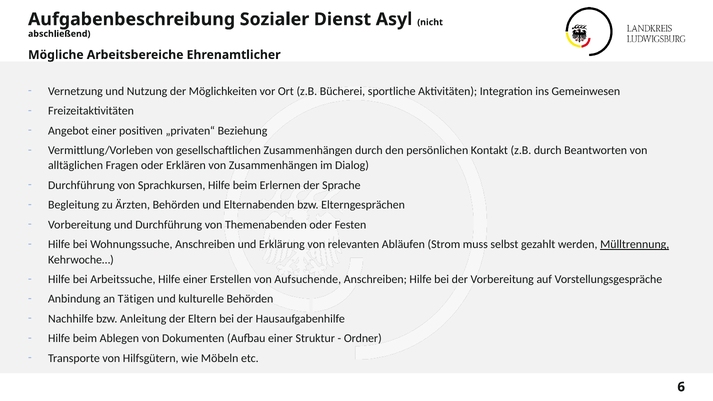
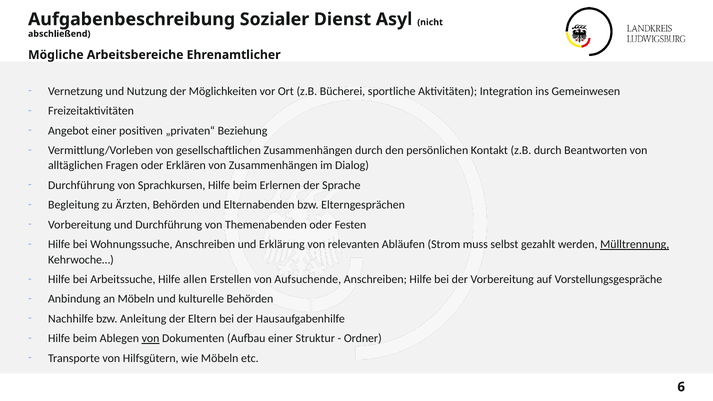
Hilfe einer: einer -> allen
an Tätigen: Tätigen -> Möbeln
von at (151, 338) underline: none -> present
